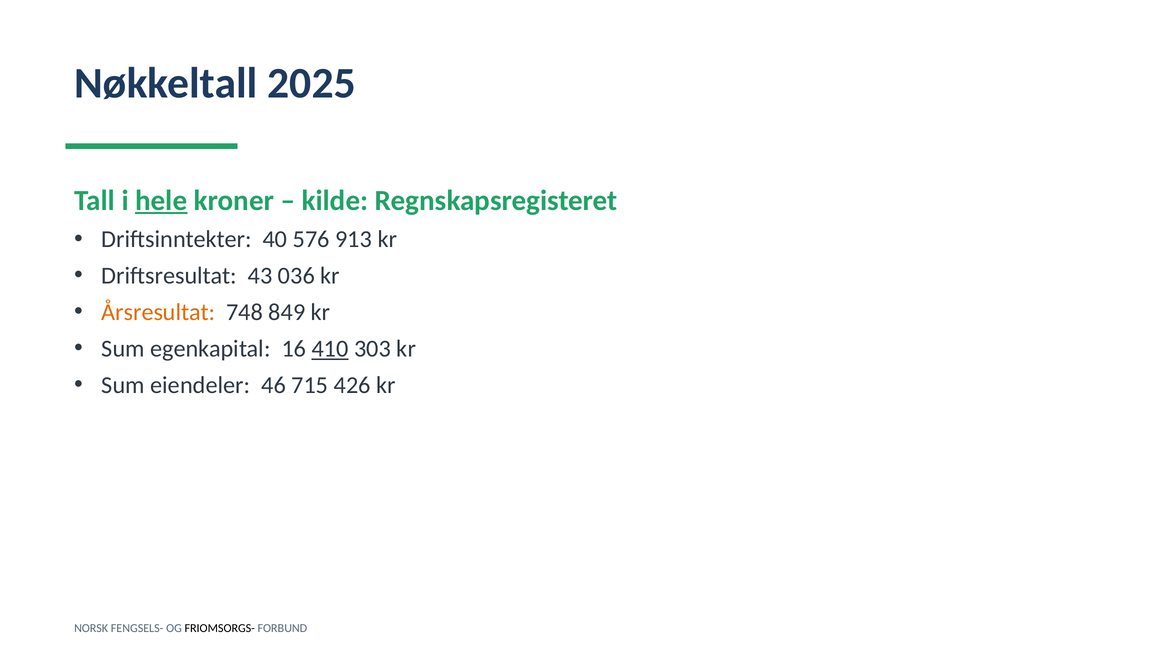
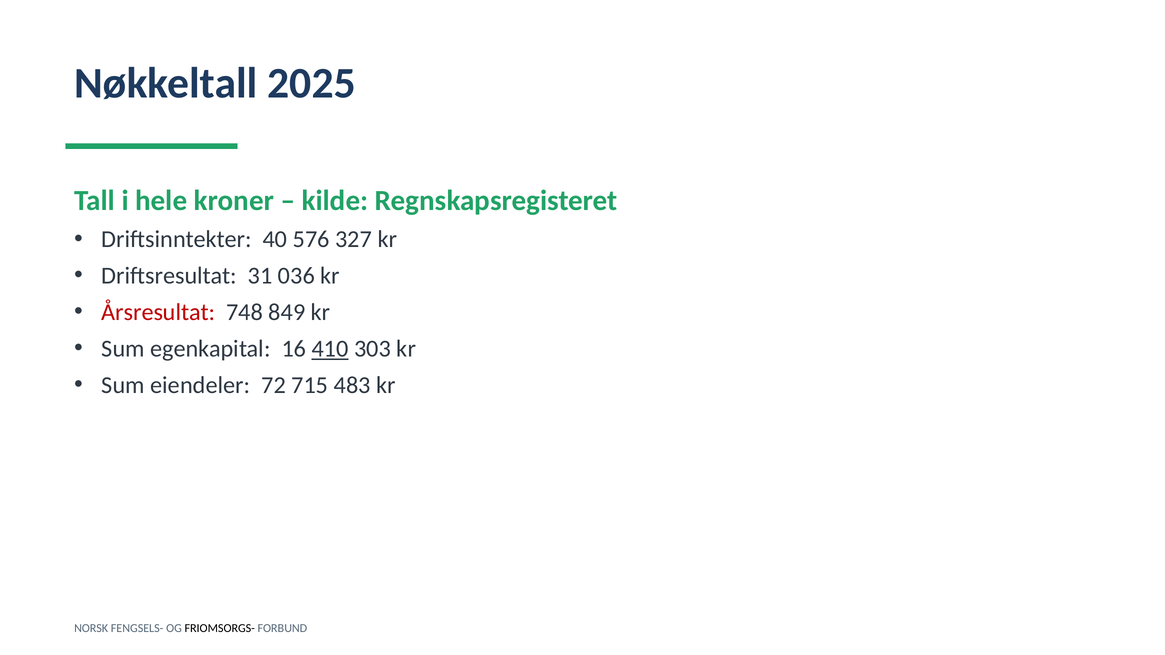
hele underline: present -> none
913: 913 -> 327
43: 43 -> 31
Årsresultat colour: orange -> red
46: 46 -> 72
426: 426 -> 483
